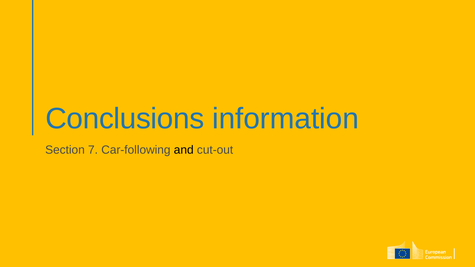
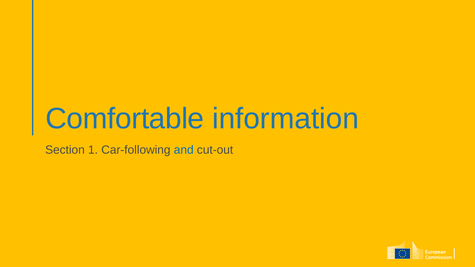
Conclusions: Conclusions -> Comfortable
7: 7 -> 1
and colour: black -> blue
